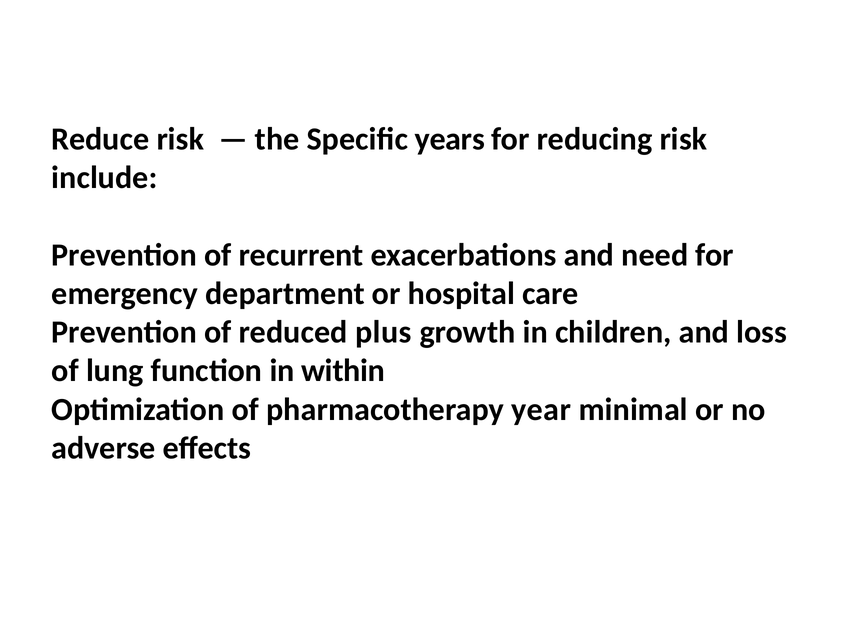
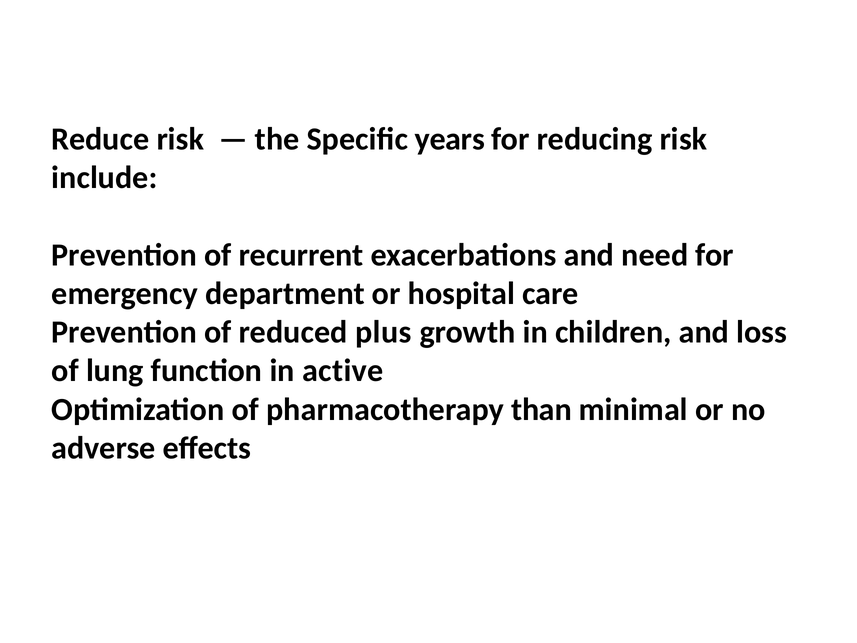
within: within -> active
year: year -> than
